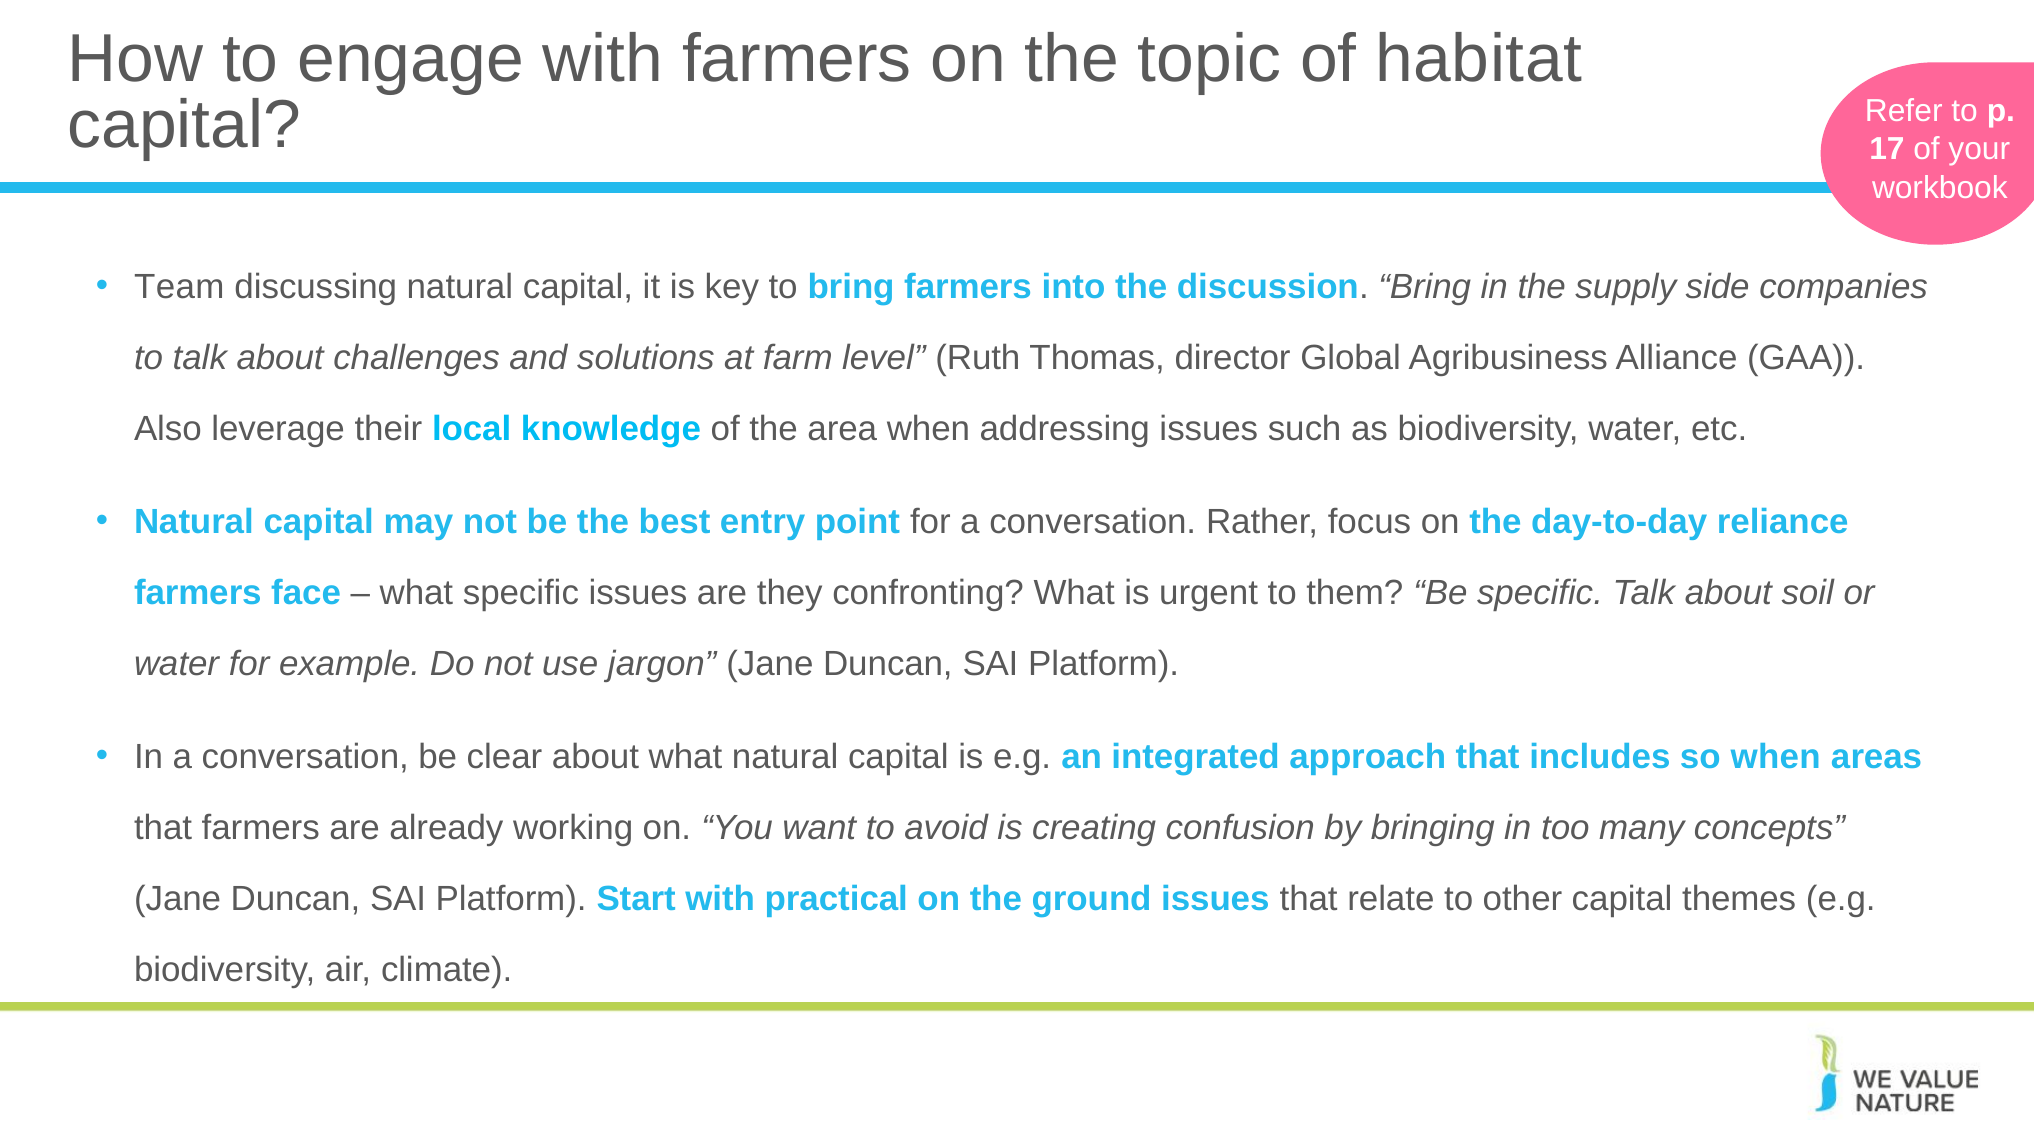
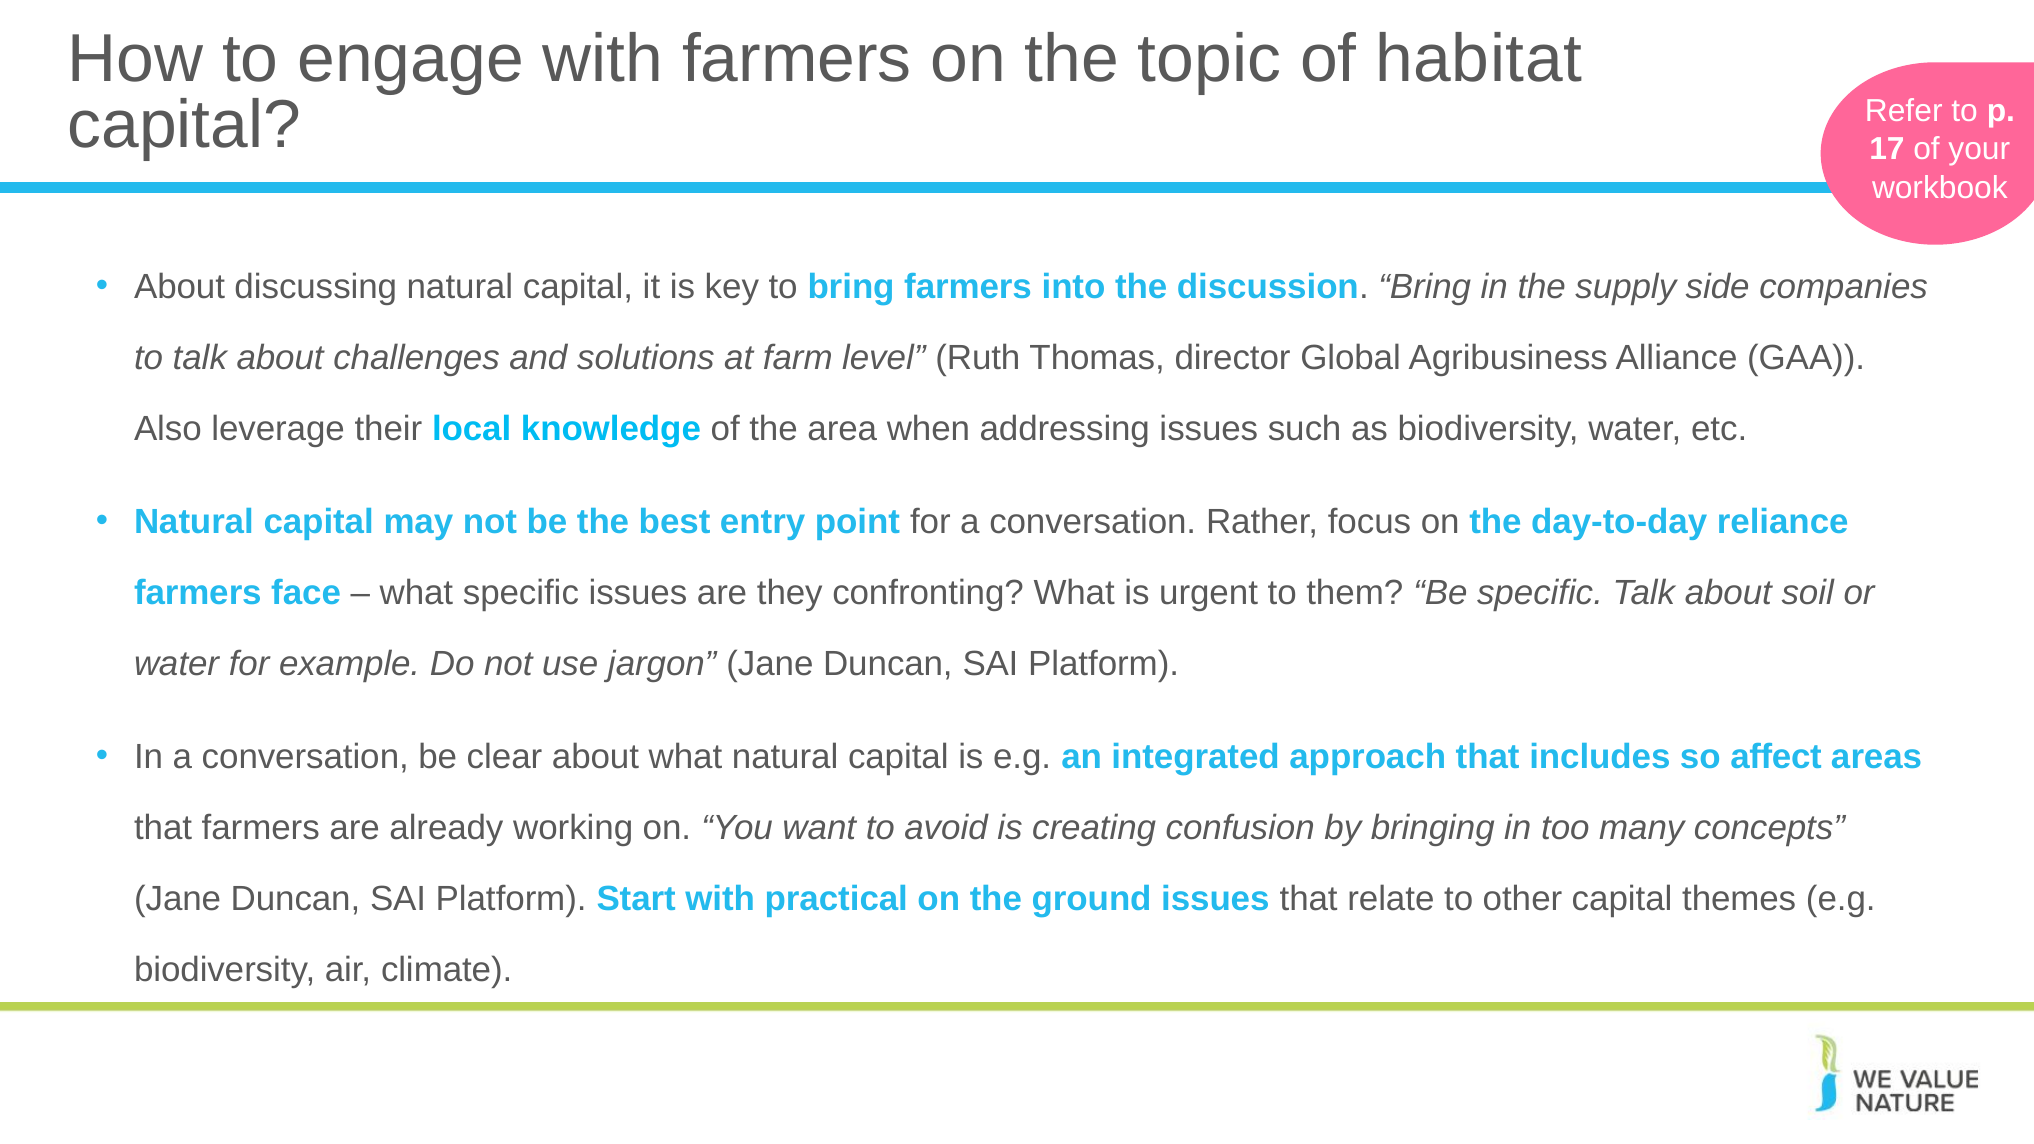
Team at (179, 287): Team -> About
so when: when -> affect
